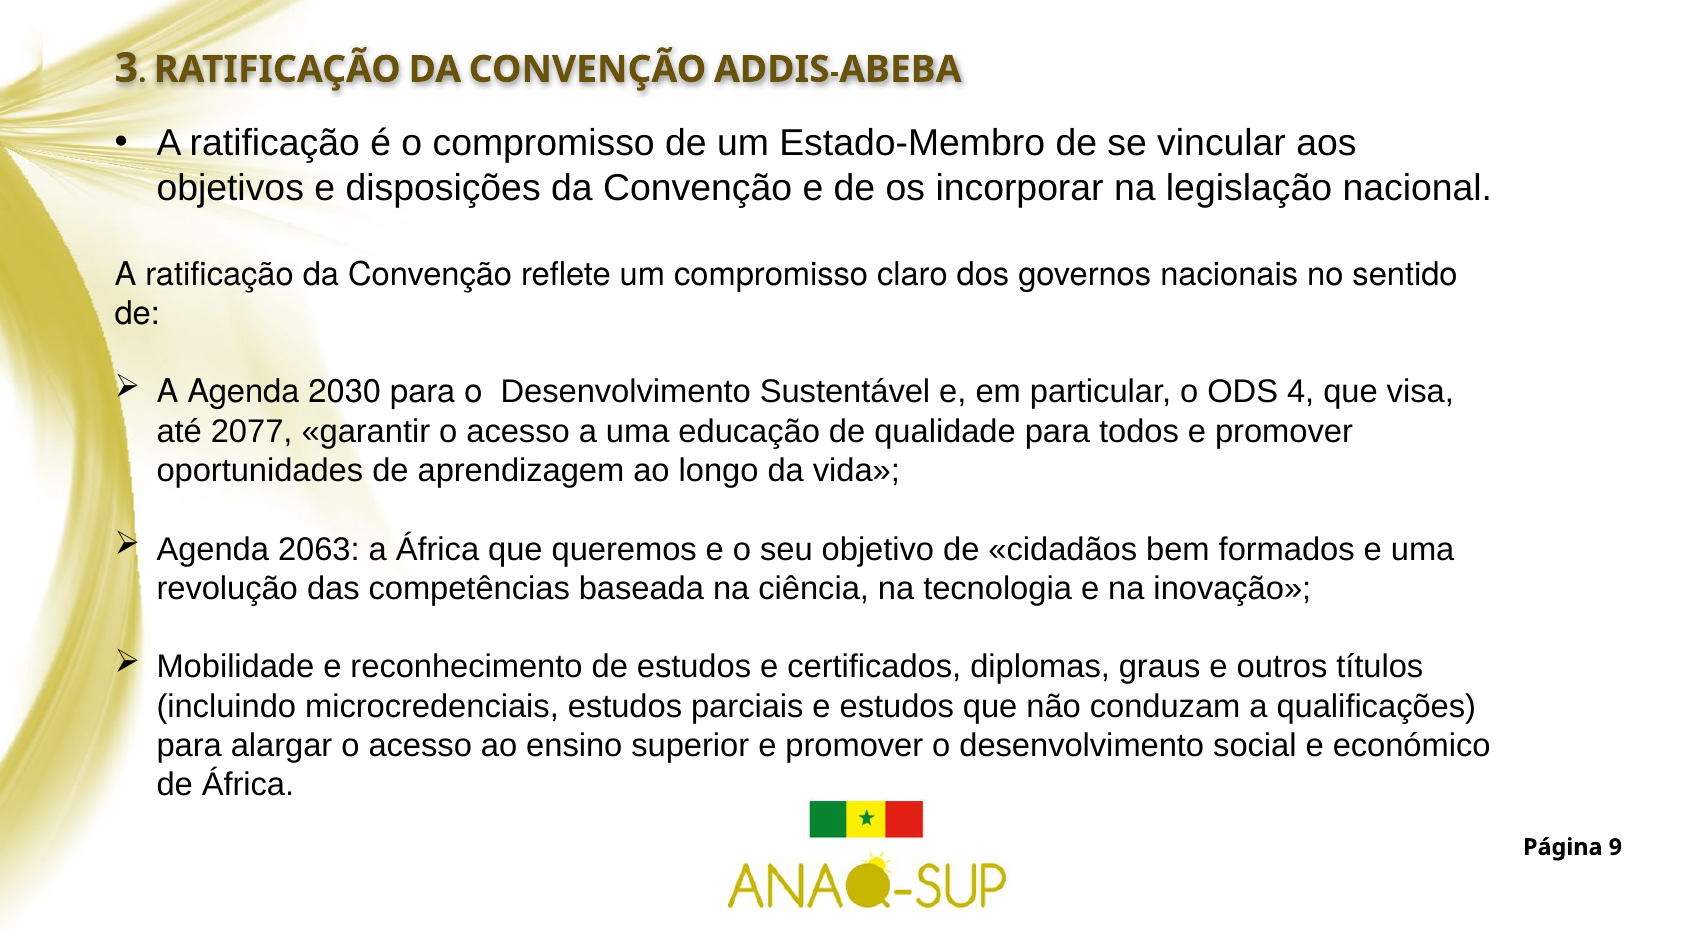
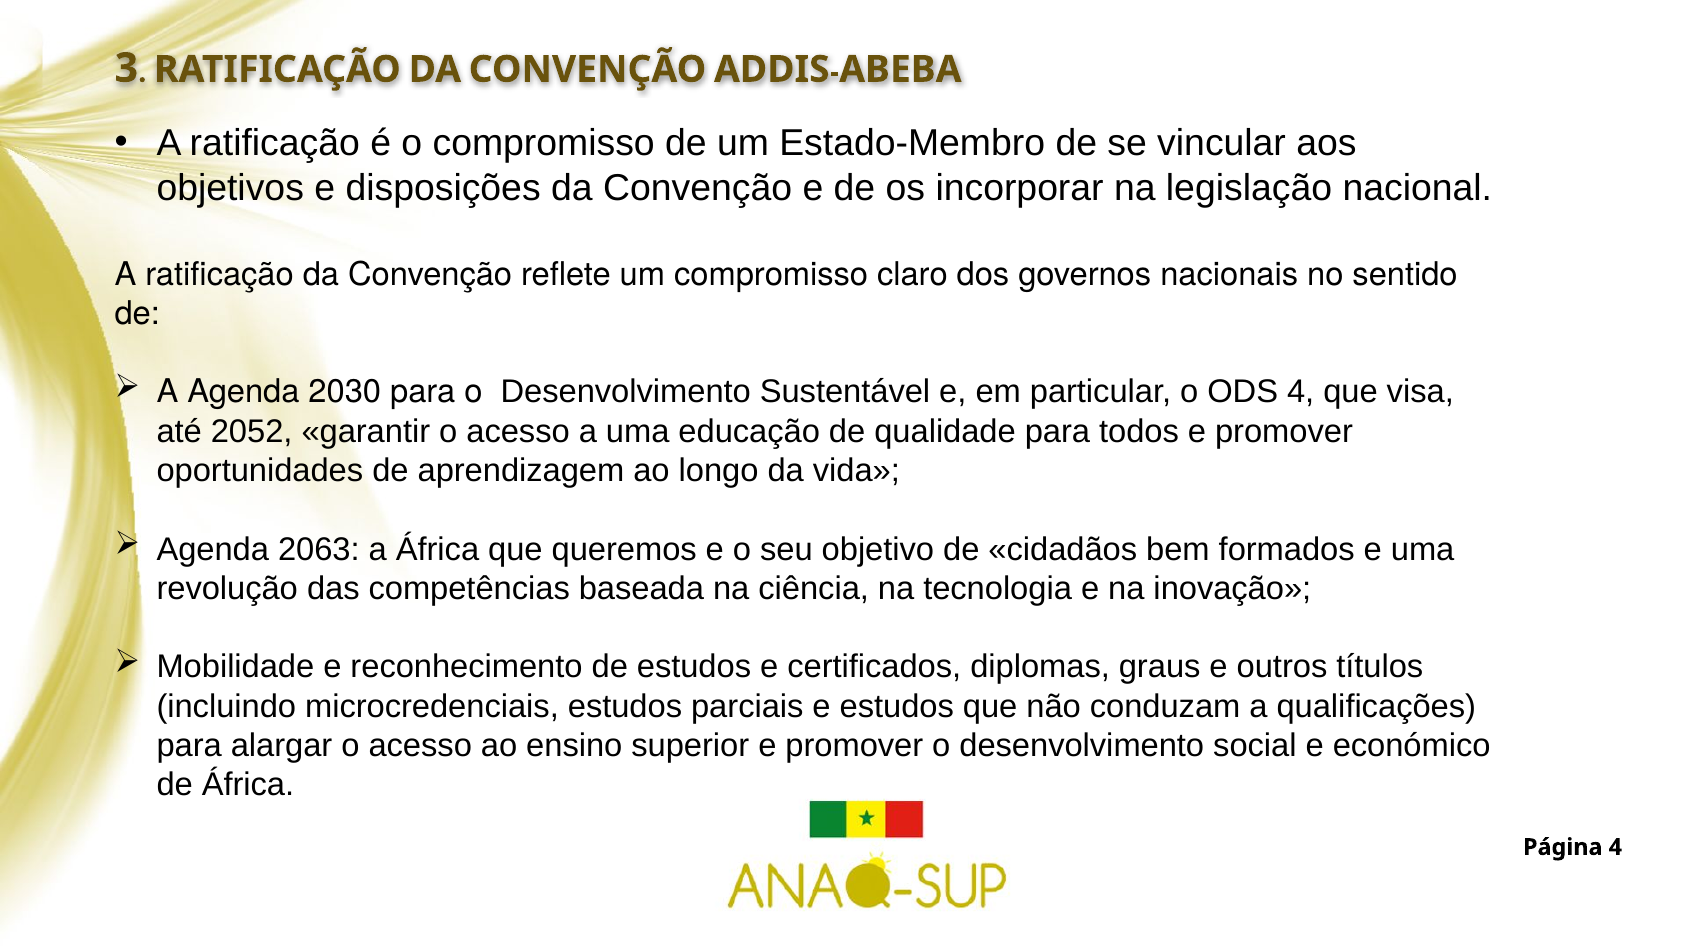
2077: 2077 -> 2052
Página 9: 9 -> 4
